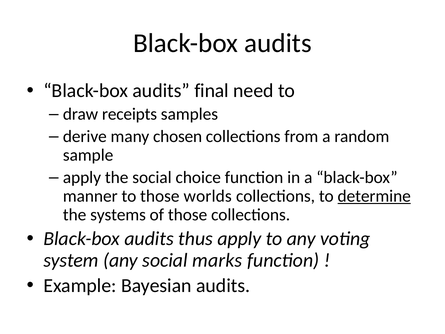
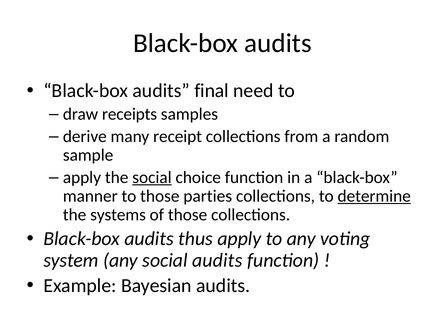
chosen: chosen -> receipt
social at (152, 177) underline: none -> present
worlds: worlds -> parties
social marks: marks -> audits
